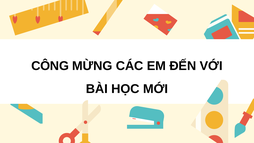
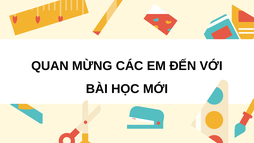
CÔNG: CÔNG -> QUAN
